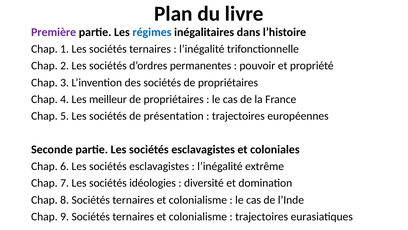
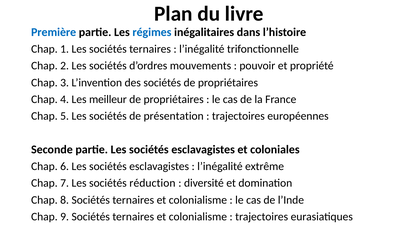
Première colour: purple -> blue
permanentes: permanentes -> mouvements
idéologies: idéologies -> réduction
